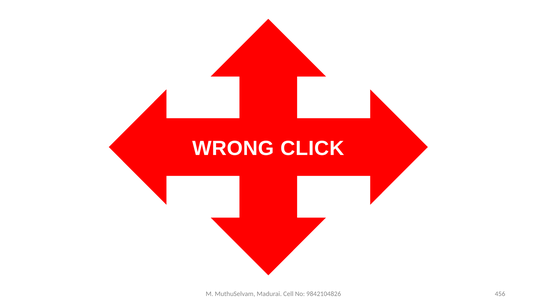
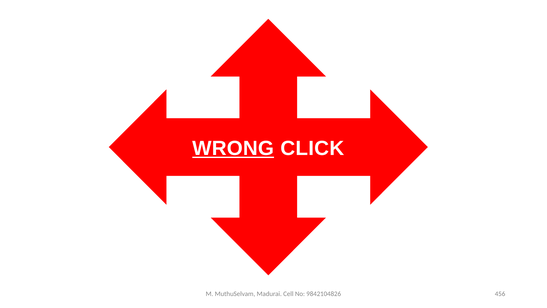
WRONG underline: none -> present
